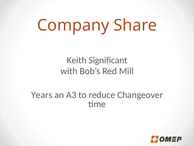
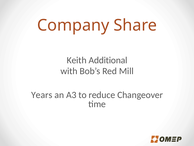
Significant: Significant -> Additional
